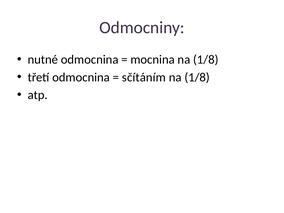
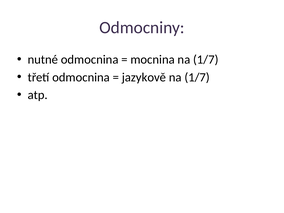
mocnina na 1/8: 1/8 -> 1/7
sčítáním: sčítáním -> jazykově
1/8 at (197, 77): 1/8 -> 1/7
